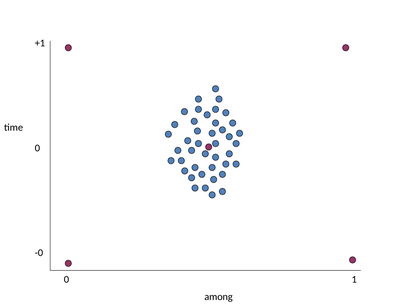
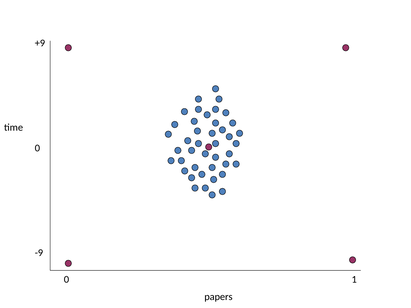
+1: +1 -> +9
-0: -0 -> -9
among: among -> papers
